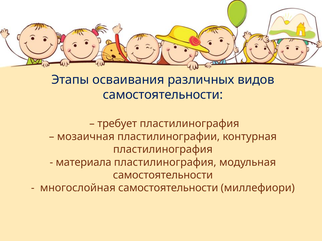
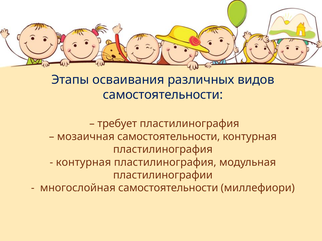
мозаичная пластилинографии: пластилинографии -> самостоятельности
материала at (84, 163): материала -> контурная
самостоятельности at (163, 175): самостоятельности -> пластилинографии
